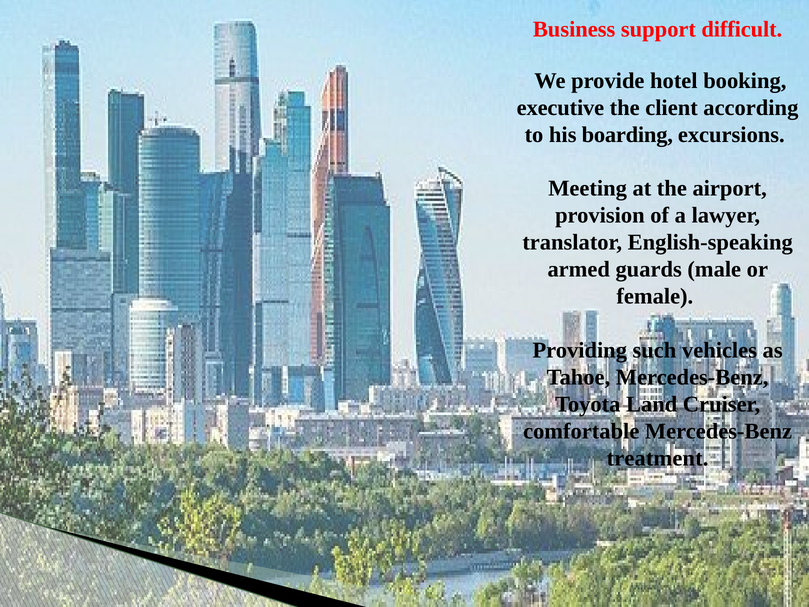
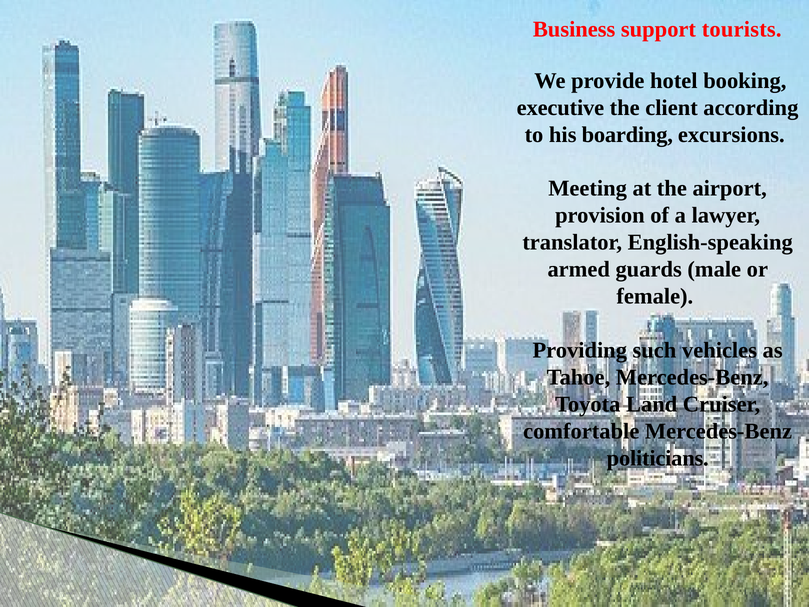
difficult: difficult -> tourists
treatment: treatment -> politicians
